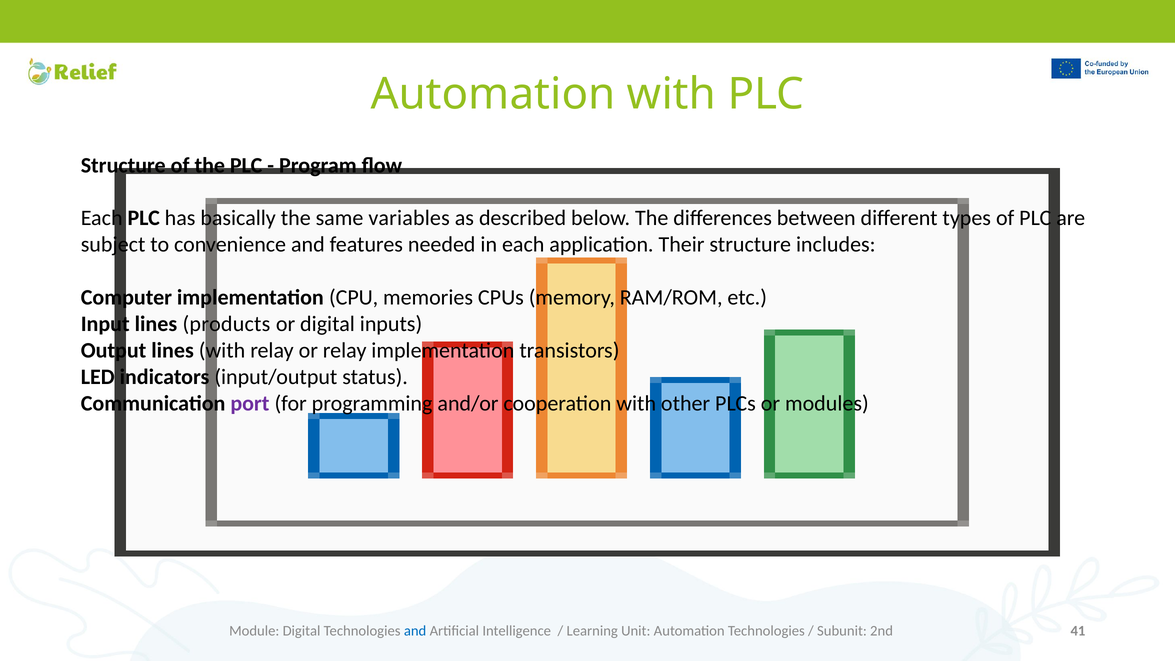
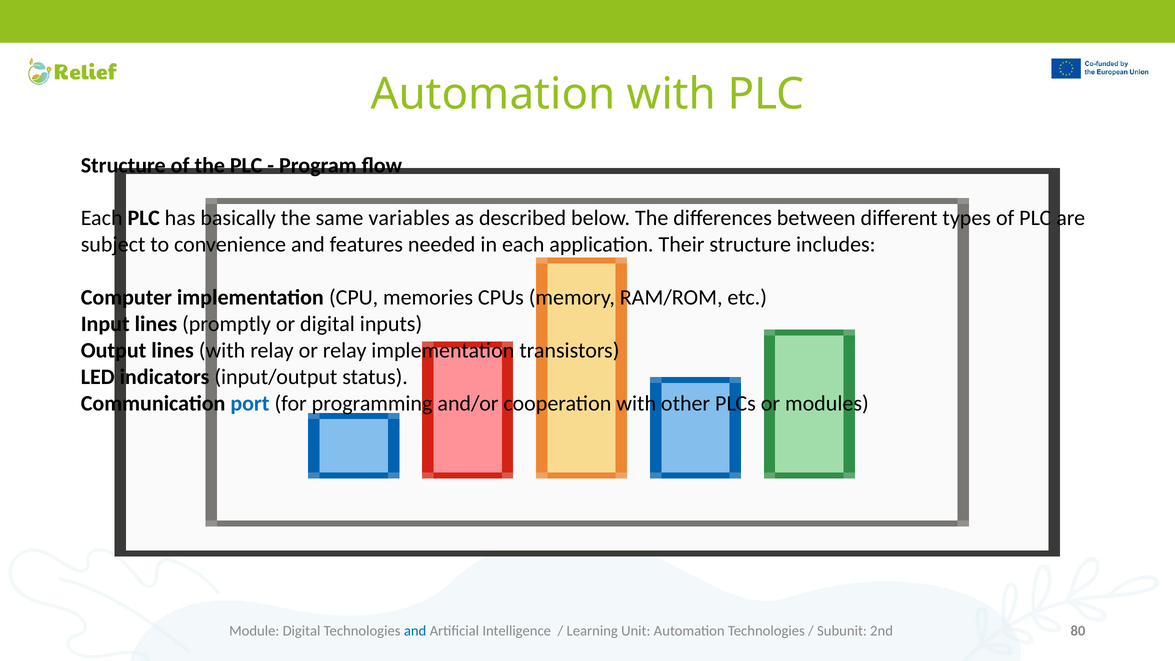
products: products -> promptly
port colour: purple -> blue
41: 41 -> 80
